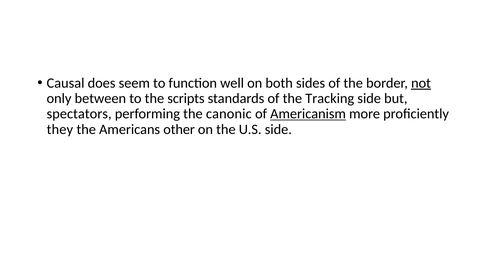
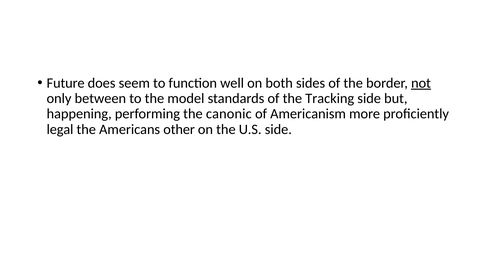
Causal: Causal -> Future
scripts: scripts -> model
spectators: spectators -> happening
Americanism underline: present -> none
they: they -> legal
